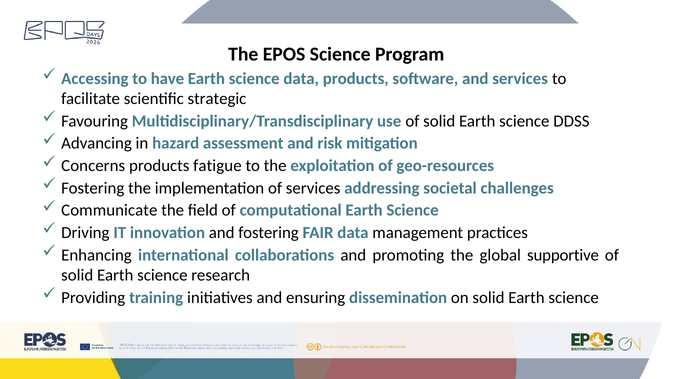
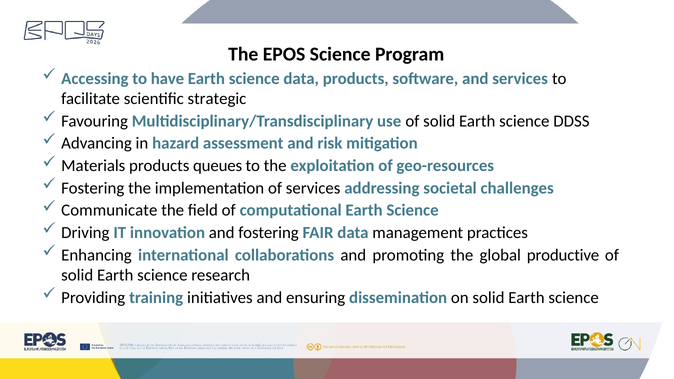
Concerns: Concerns -> Materials
fatigue: fatigue -> queues
supportive: supportive -> productive
